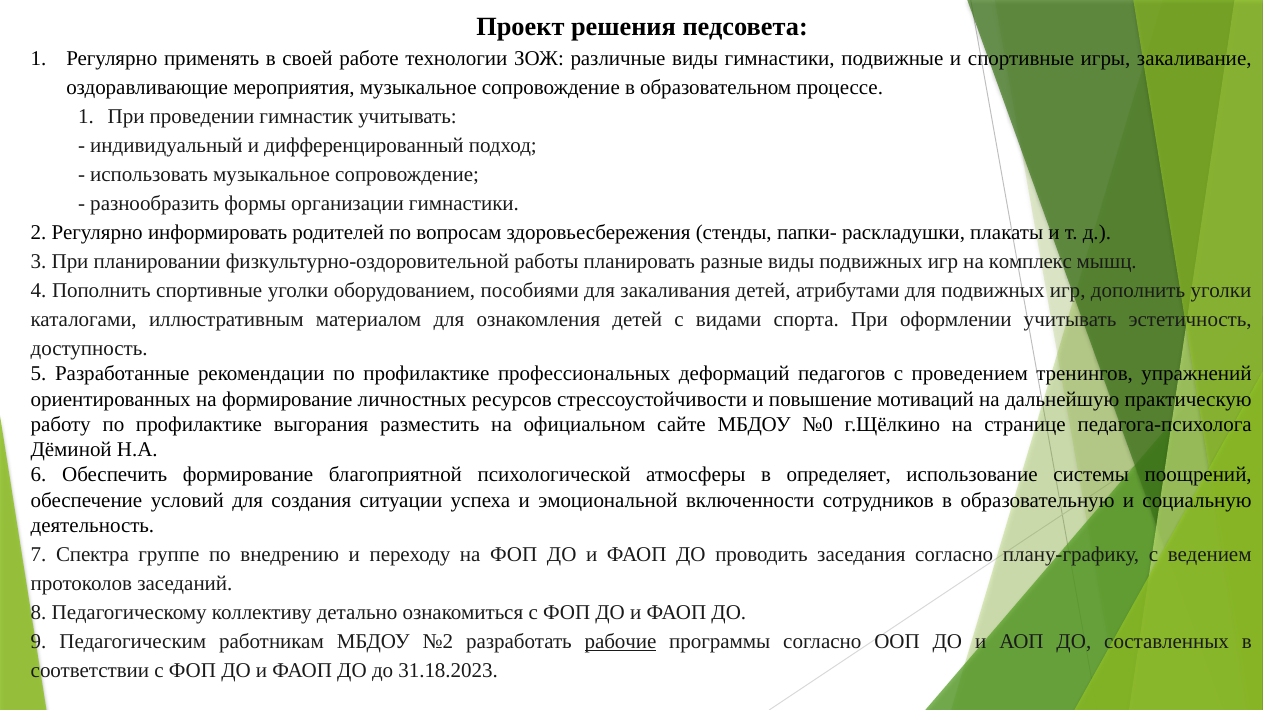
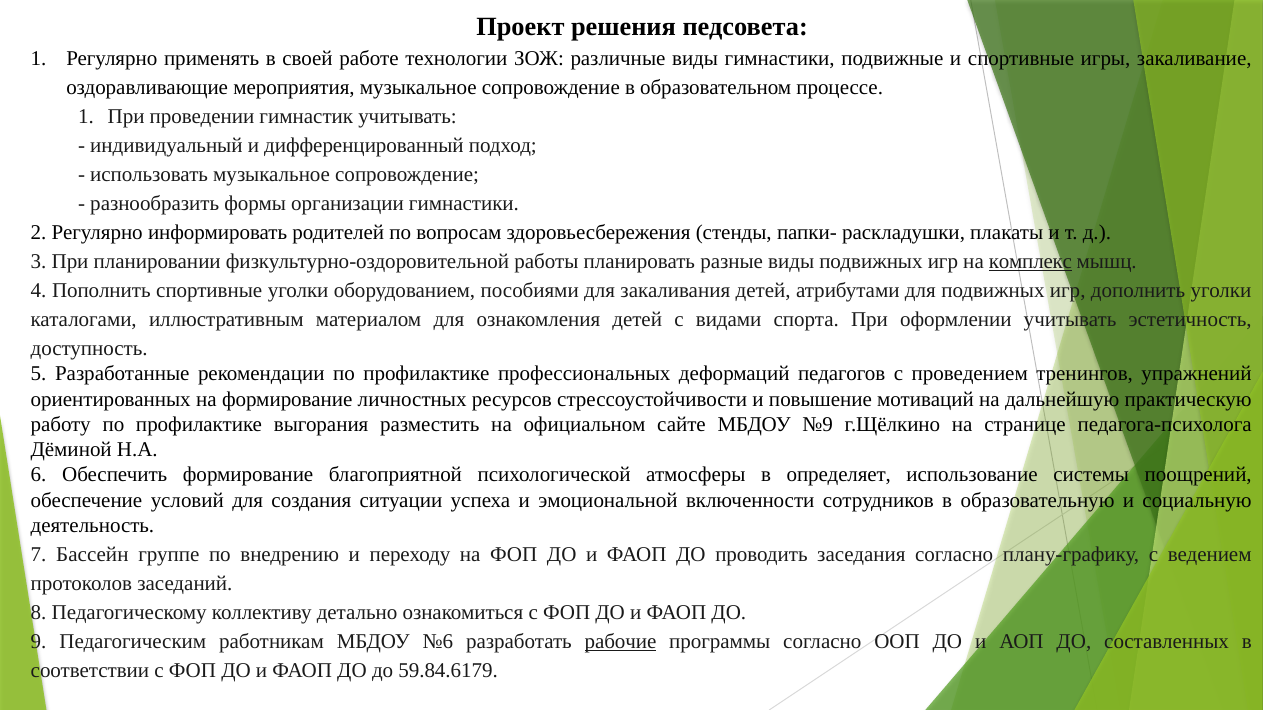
комплекс underline: none -> present
№0: №0 -> №9
Спектра: Спектра -> Бассейн
№2: №2 -> №6
31.18.2023: 31.18.2023 -> 59.84.6179
